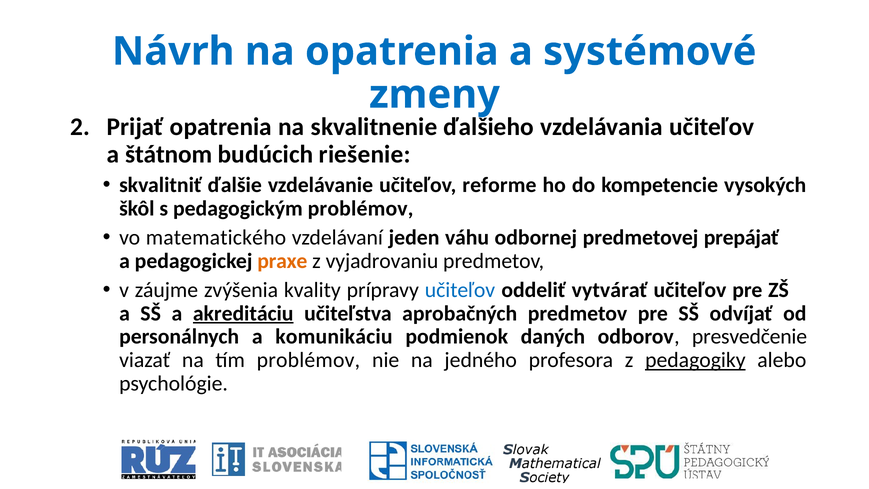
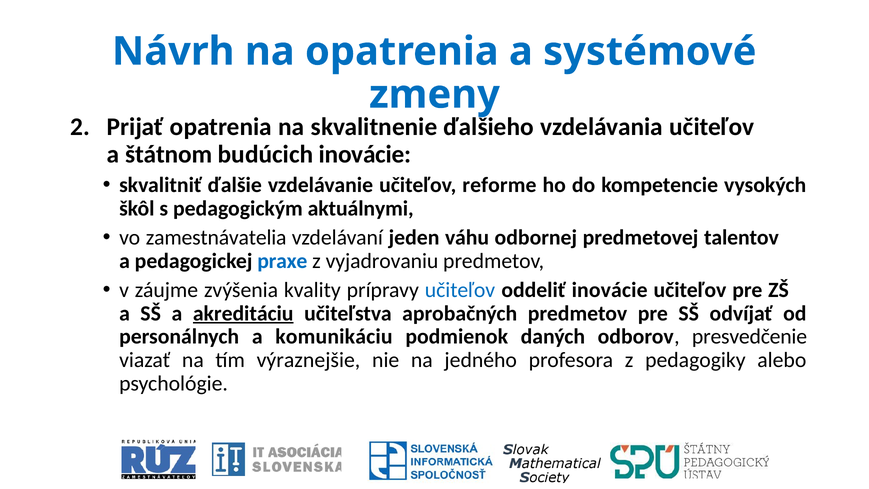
budúcich riešenie: riešenie -> inovácie
pedagogickým problémov: problémov -> aktuálnymi
matematického: matematického -> zamestnávatelia
prepájať: prepájať -> talentov
praxe colour: orange -> blue
oddeliť vytvárať: vytvárať -> inovácie
tím problémov: problémov -> výraznejšie
pedagogiky underline: present -> none
